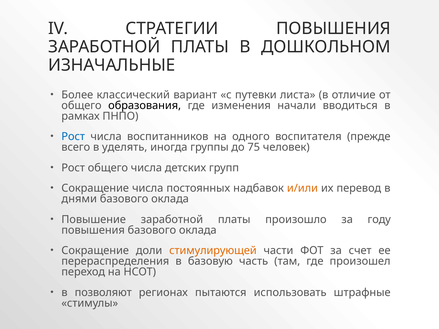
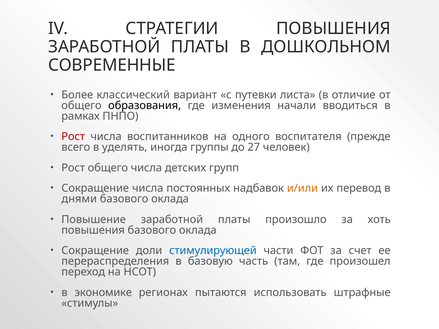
ИЗНАЧАЛЬНЫЕ: ИЗНАЧАЛЬНЫЕ -> СОВРЕМЕННЫЕ
Рост at (73, 137) colour: blue -> red
75: 75 -> 27
году: году -> хоть
стимулирующей colour: orange -> blue
позволяют: позволяют -> экономике
